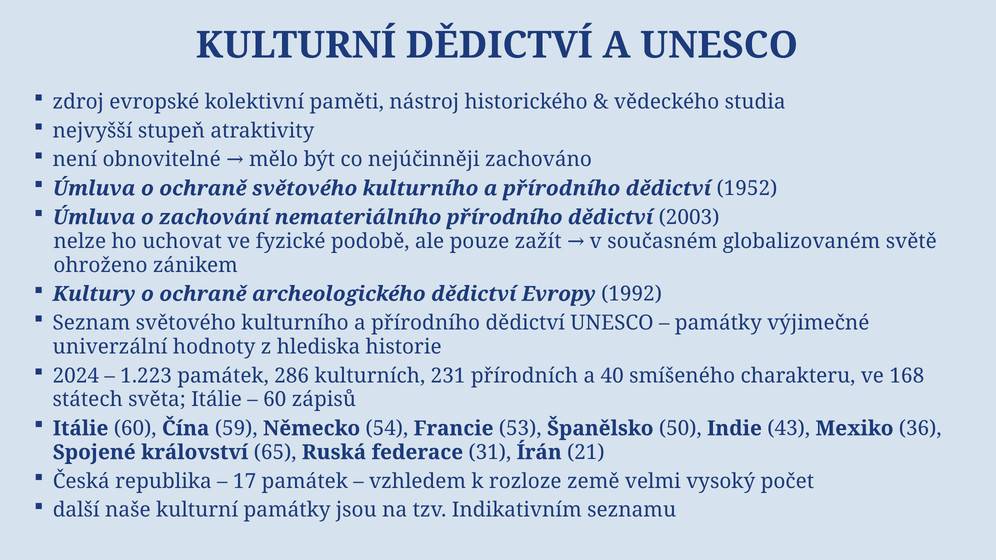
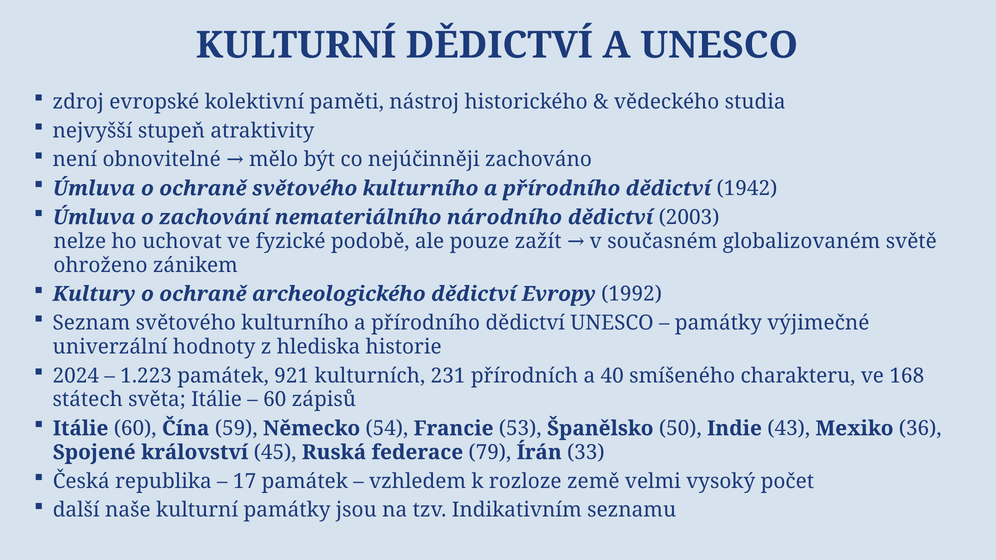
1952: 1952 -> 1942
nemateriálního přírodního: přírodního -> národního
286: 286 -> 921
65: 65 -> 45
31: 31 -> 79
21: 21 -> 33
